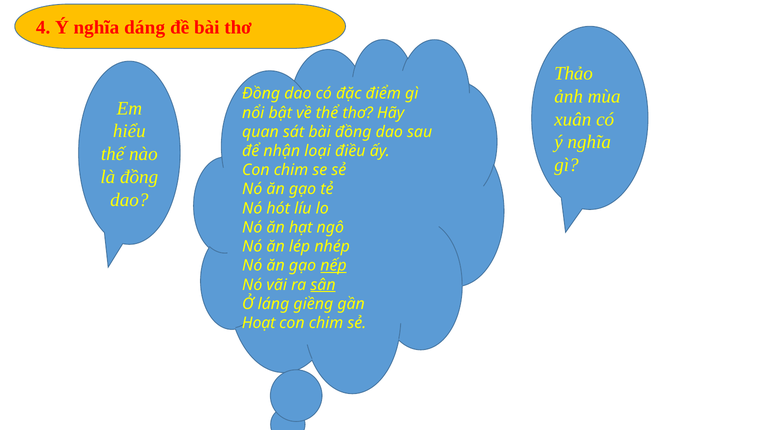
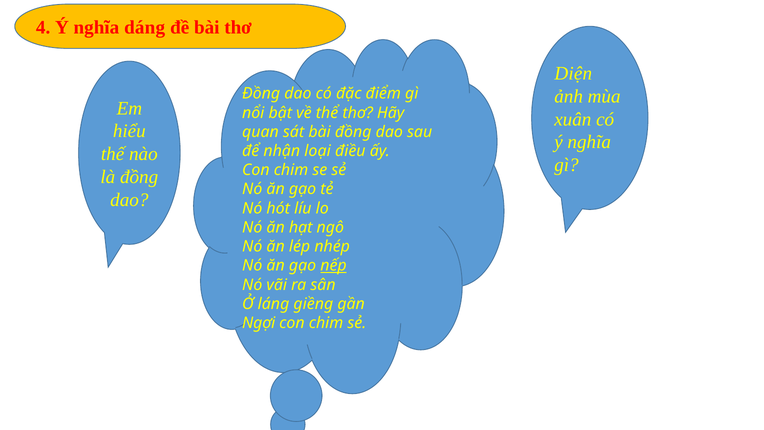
Thảo: Thảo -> Diện
sân underline: present -> none
Hoạt: Hoạt -> Ngợi
